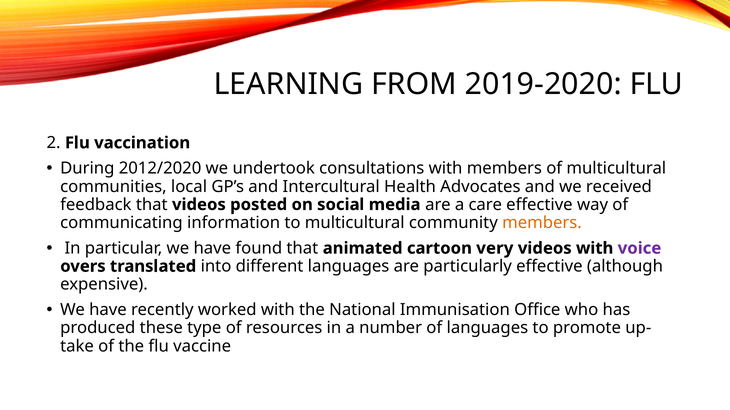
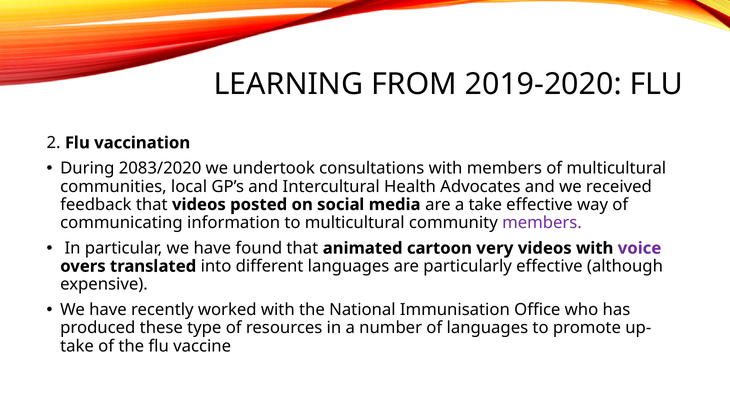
2012/2020: 2012/2020 -> 2083/2020
a care: care -> take
members at (542, 223) colour: orange -> purple
